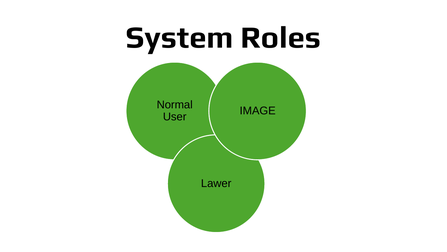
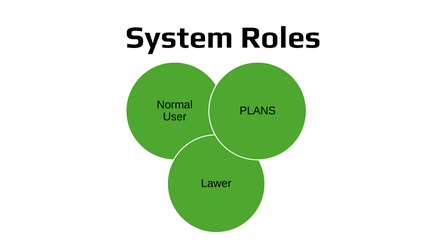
IMAGE: IMAGE -> PLANS
